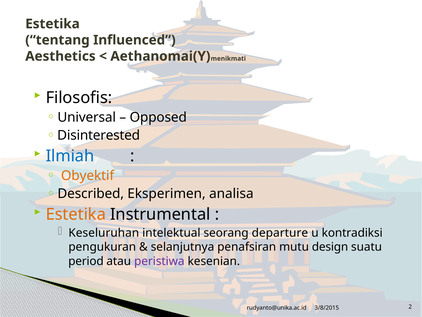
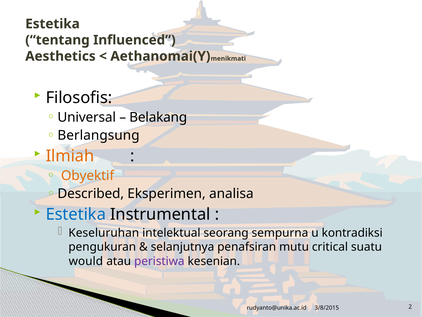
Opposed: Opposed -> Belakang
Disinterested: Disinterested -> Berlangsung
Ilmiah colour: blue -> orange
Estetika at (76, 214) colour: orange -> blue
departure: departure -> sempurna
design: design -> critical
period: period -> would
